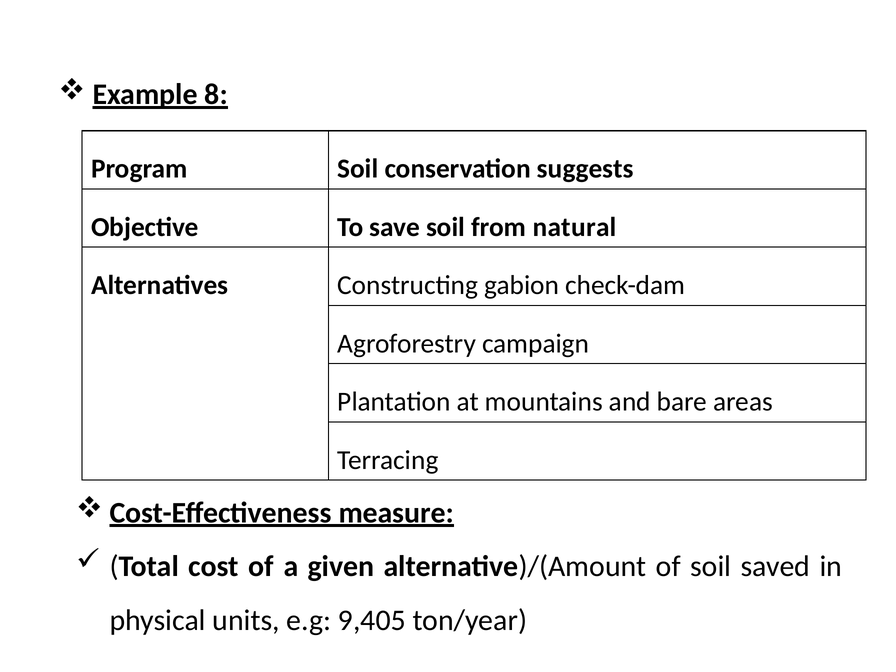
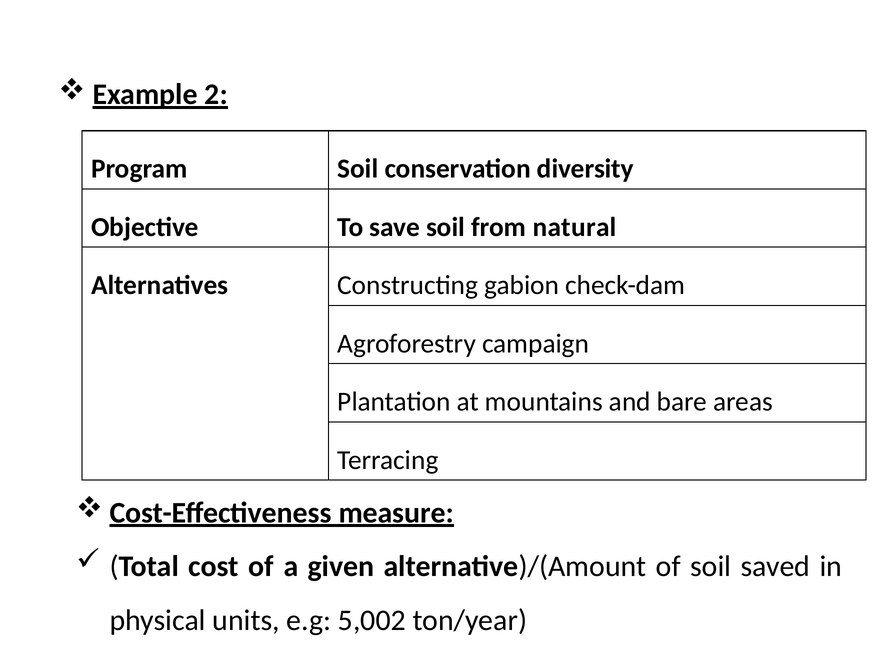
8: 8 -> 2
suggests: suggests -> diversity
9,405: 9,405 -> 5,002
